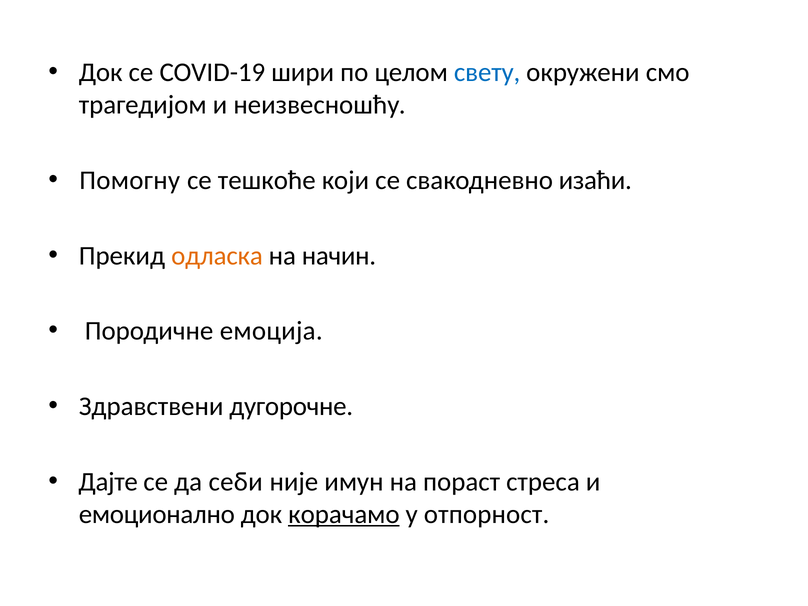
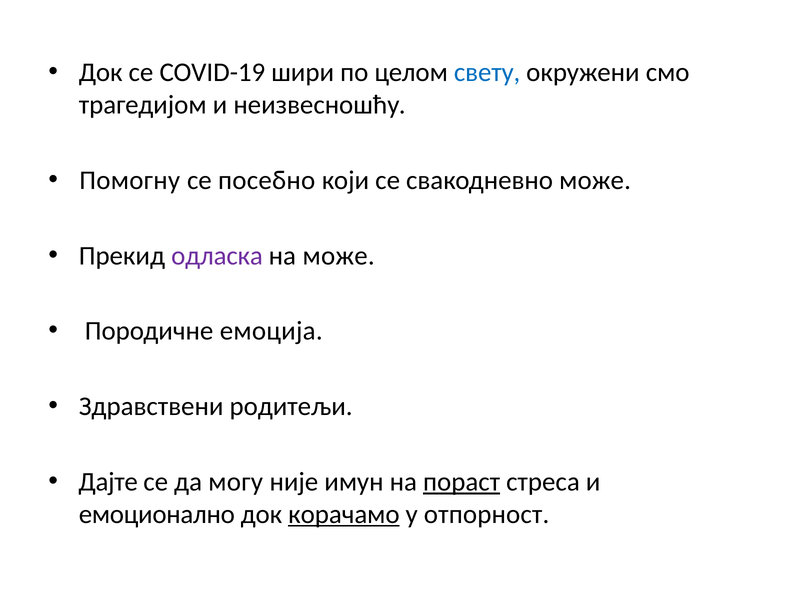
тешкоће: тешкоће -> посебно
свакодневно изаћи: изаћи -> може
одласка colour: orange -> purple
на начин: начин -> може
дугорочне: дугорочне -> родитељи
себи: себи -> могу
пораст underline: none -> present
